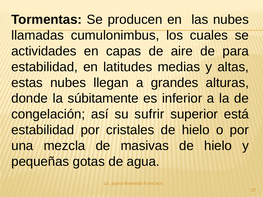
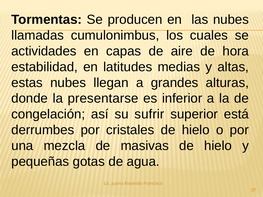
para: para -> hora
súbitamente: súbitamente -> presentarse
estabilidad at (43, 130): estabilidad -> derrumbes
